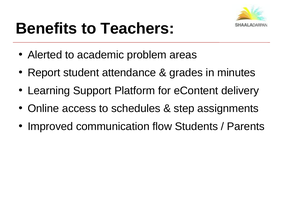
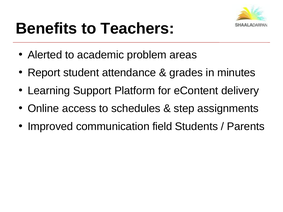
flow: flow -> field
